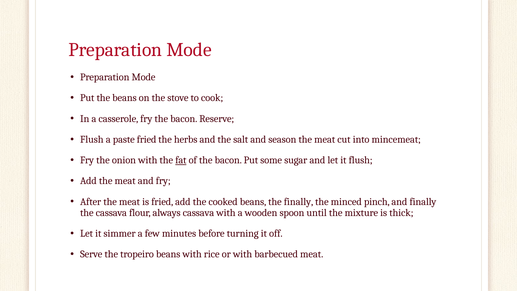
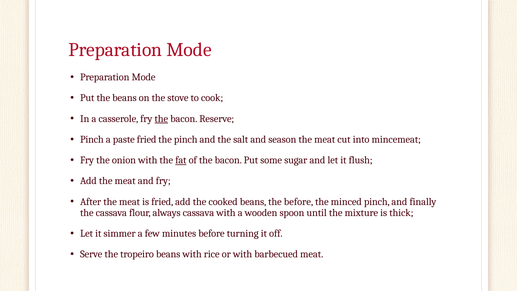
the at (161, 119) underline: none -> present
Flush at (92, 139): Flush -> Pinch
the herbs: herbs -> pinch
the finally: finally -> before
